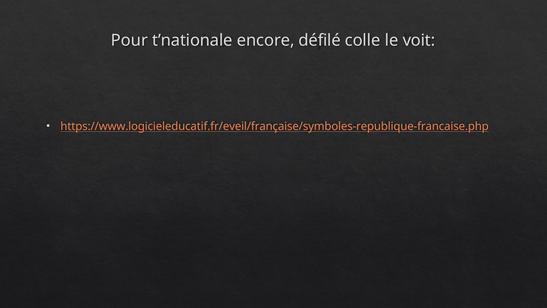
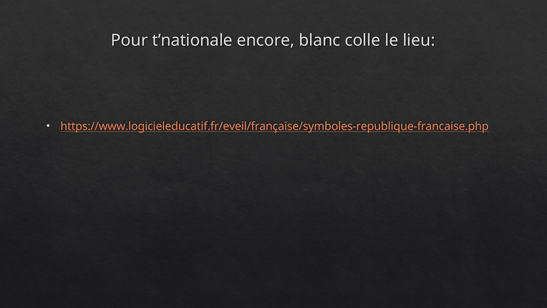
défilé: défilé -> blanc
voit: voit -> lieu
